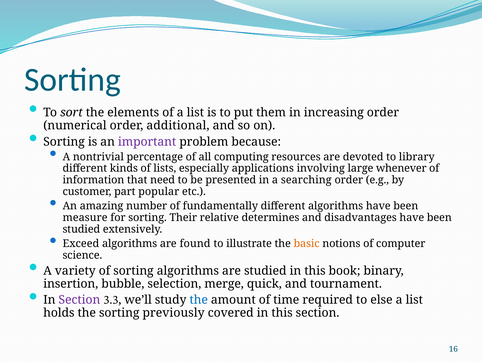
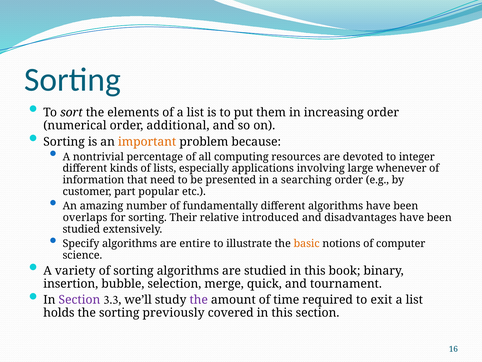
important colour: purple -> orange
library: library -> integer
measure: measure -> overlaps
determines: determines -> introduced
Exceed: Exceed -> Specify
found: found -> entire
the at (199, 300) colour: blue -> purple
else: else -> exit
